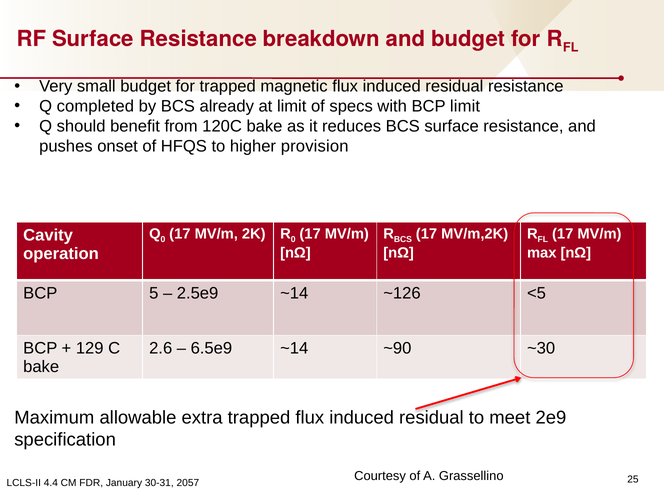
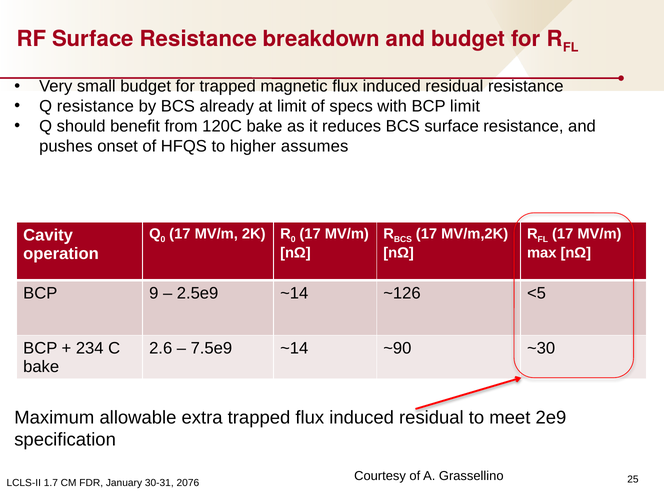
Q completed: completed -> resistance
provision: provision -> assumes
5: 5 -> 9
129: 129 -> 234
6.5e9: 6.5e9 -> 7.5e9
4.4: 4.4 -> 1.7
2057: 2057 -> 2076
